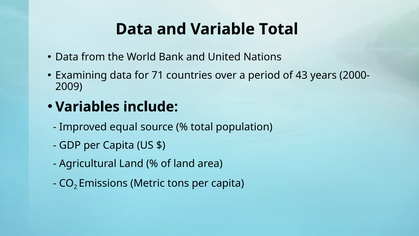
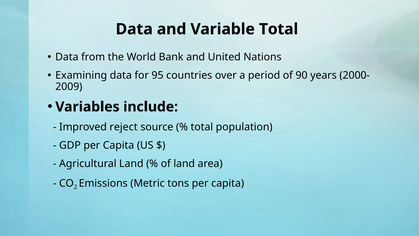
71: 71 -> 95
43: 43 -> 90
equal: equal -> reject
